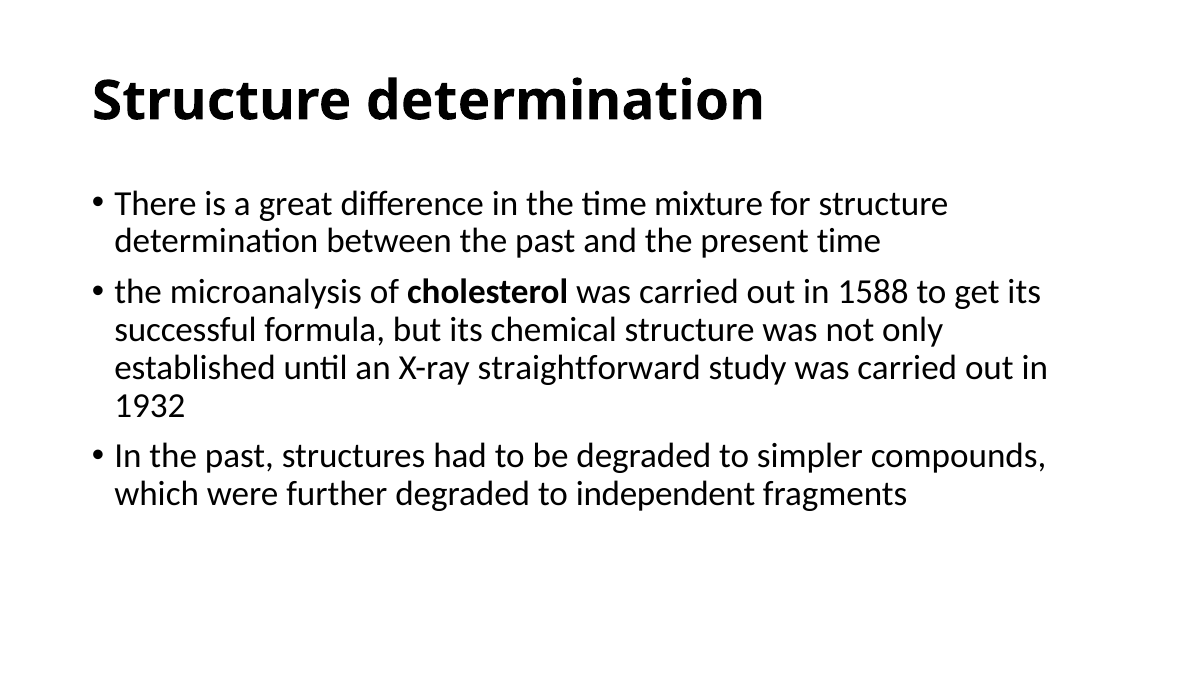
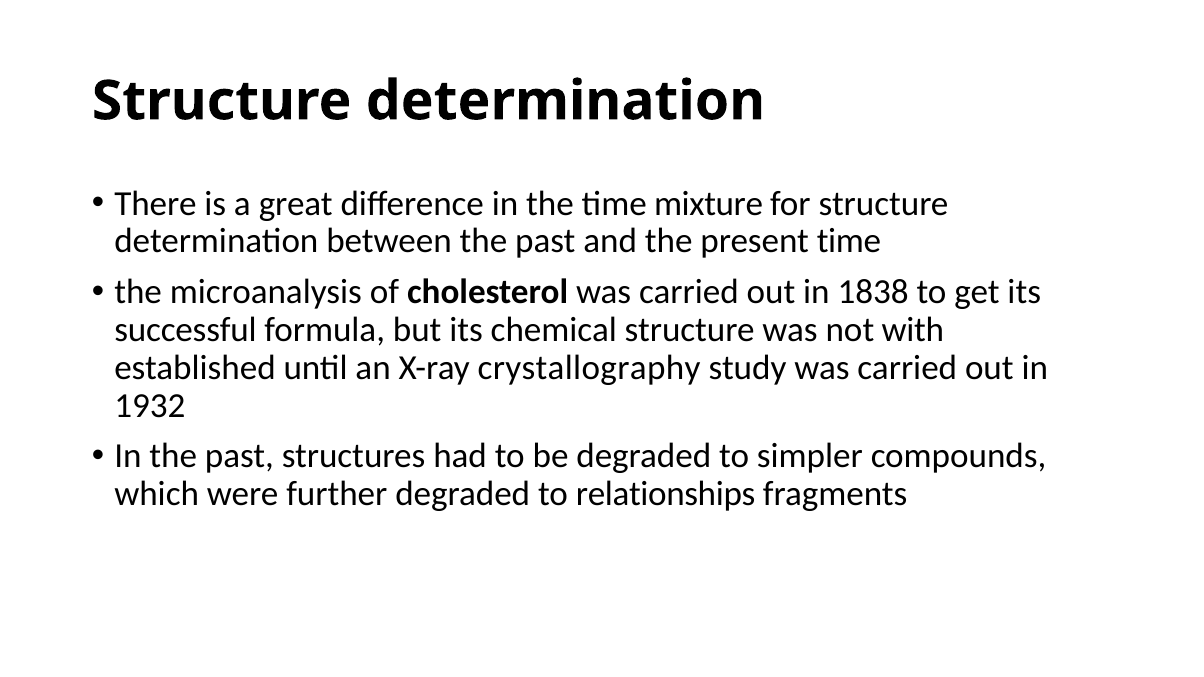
1588: 1588 -> 1838
only: only -> with
straightforward: straightforward -> crystallography
independent: independent -> relationships
